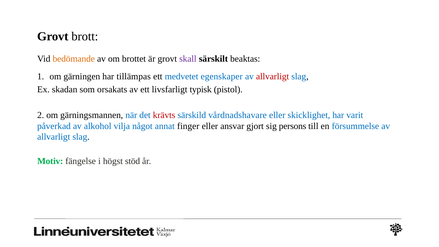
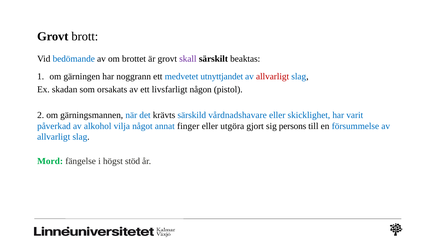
bedömande colour: orange -> blue
tillämpas: tillämpas -> noggrann
egenskaper: egenskaper -> utnyttjandet
typisk: typisk -> någon
krävts colour: red -> black
ansvar: ansvar -> utgöra
Motiv: Motiv -> Mord
